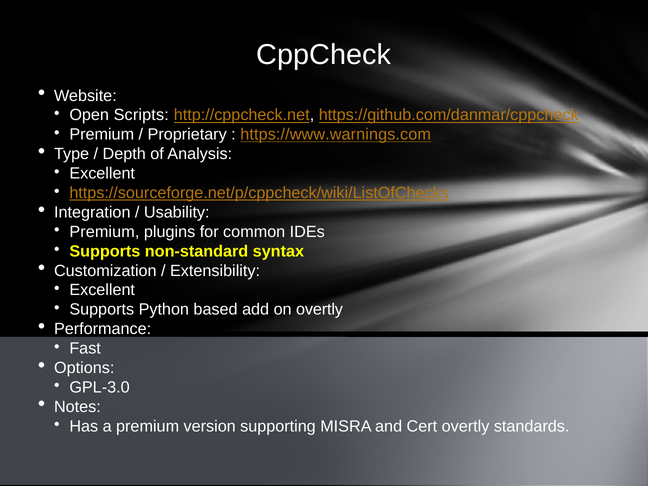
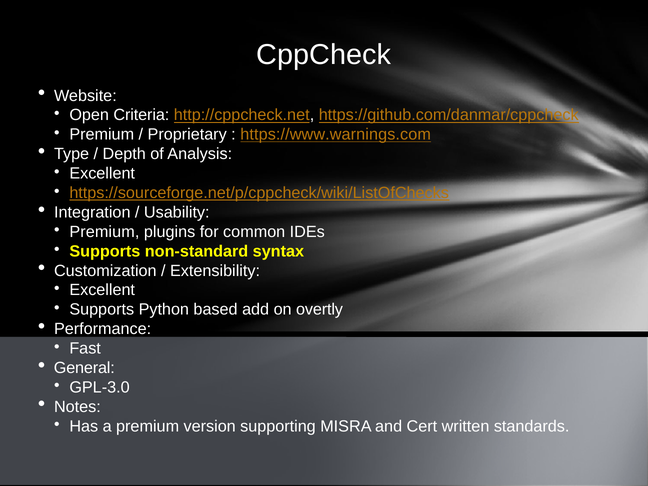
Scripts: Scripts -> Criteria
Options: Options -> General
Cert overtly: overtly -> written
